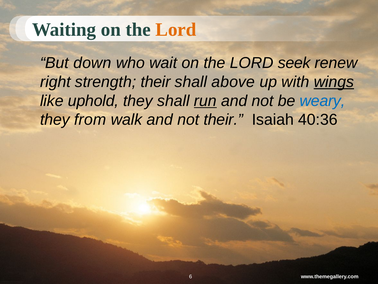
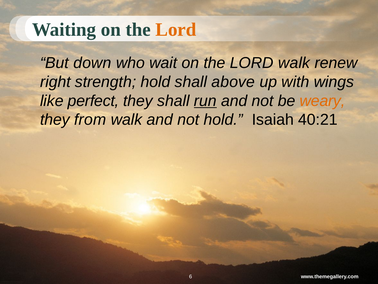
LORD seek: seek -> walk
strength their: their -> hold
wings underline: present -> none
uphold: uphold -> perfect
weary colour: blue -> orange
not their: their -> hold
40:36: 40:36 -> 40:21
